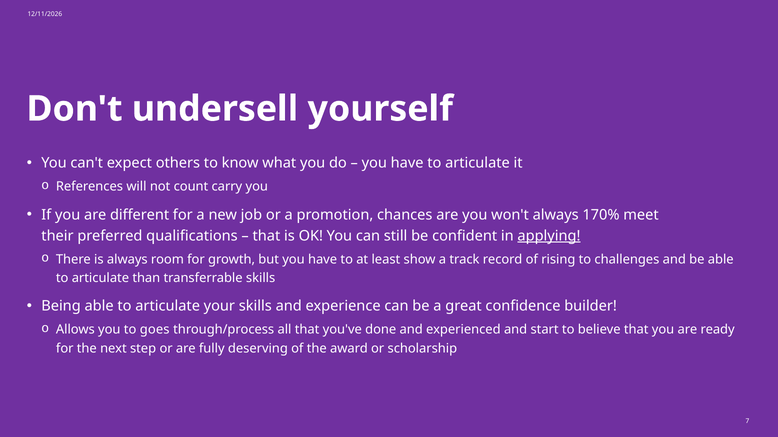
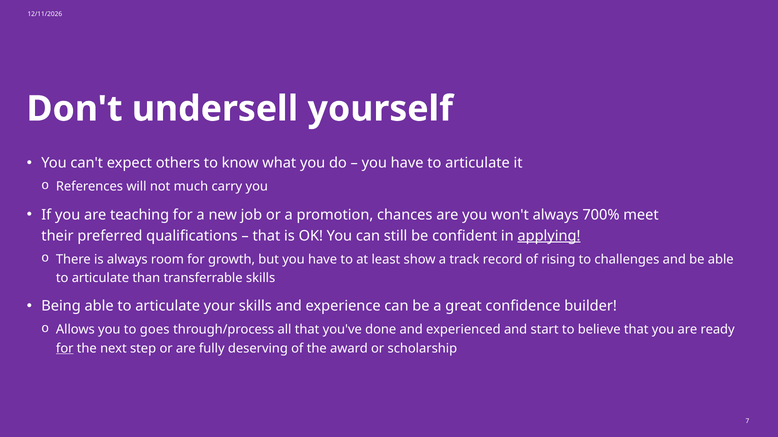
count: count -> much
different: different -> teaching
170%: 170% -> 700%
for at (65, 349) underline: none -> present
